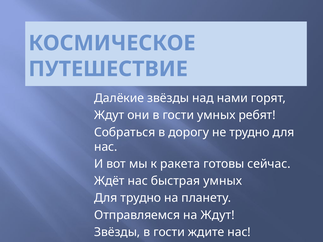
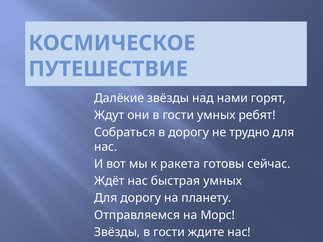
Для трудно: трудно -> дорогу
на Ждут: Ждут -> Морс
